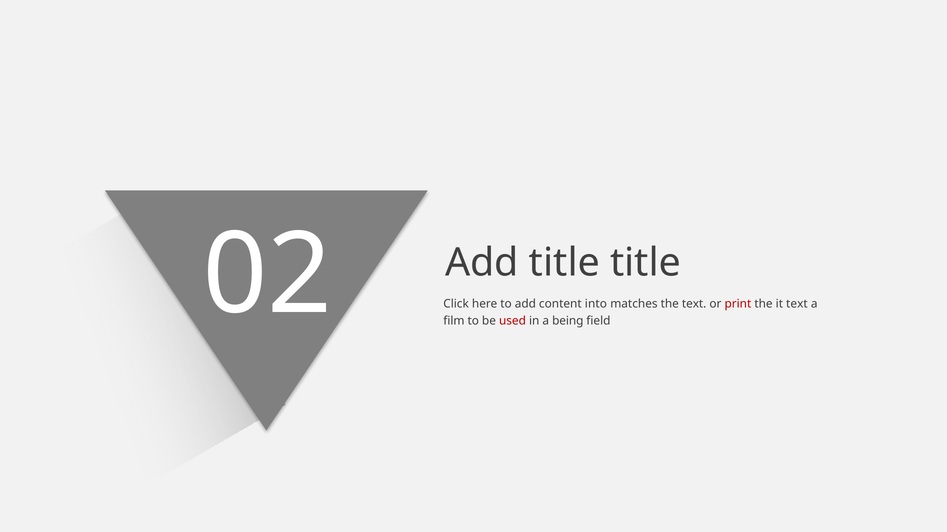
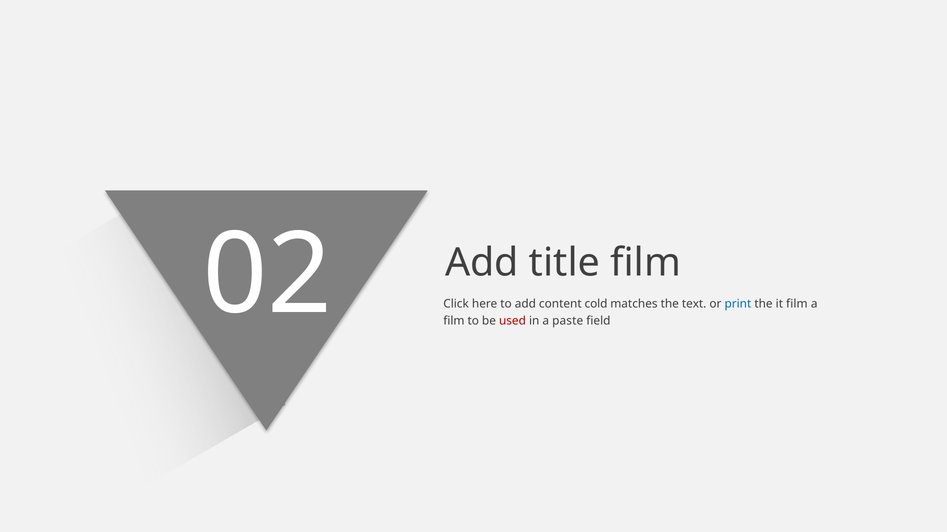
title title: title -> film
into: into -> cold
print colour: red -> blue
it text: text -> film
being: being -> paste
